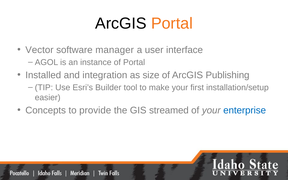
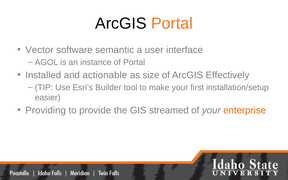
manager: manager -> semantic
integration: integration -> actionable
Publishing: Publishing -> Effectively
Concepts: Concepts -> Providing
enterprise colour: blue -> orange
